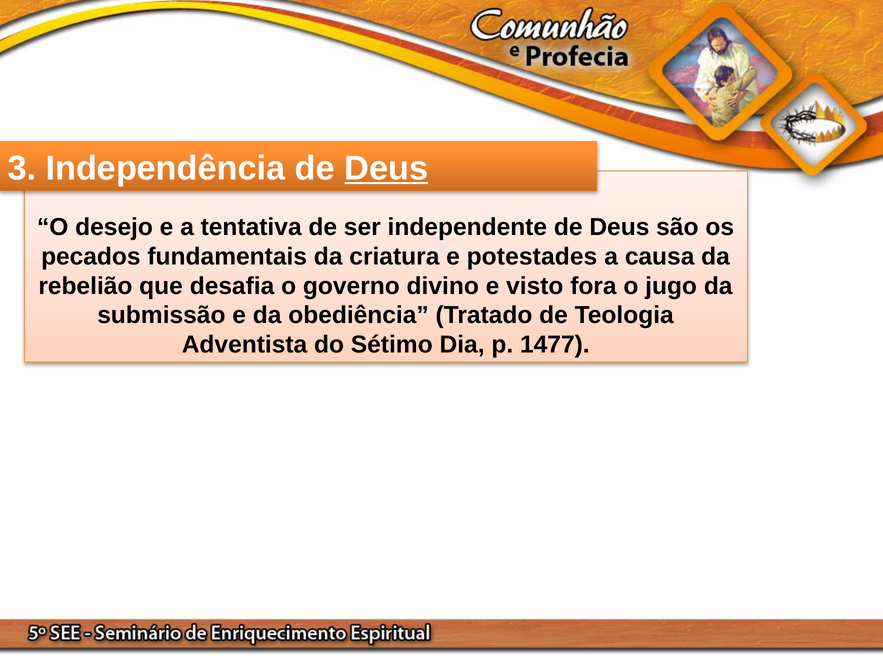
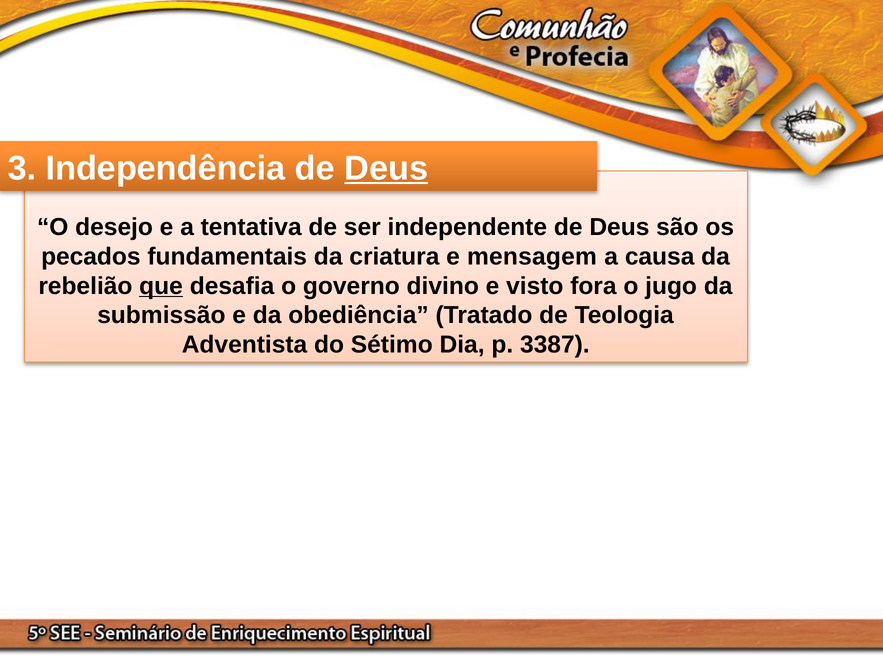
potestades: potestades -> mensagem
que underline: none -> present
1477: 1477 -> 3387
